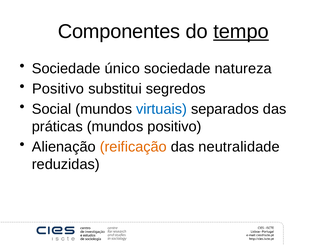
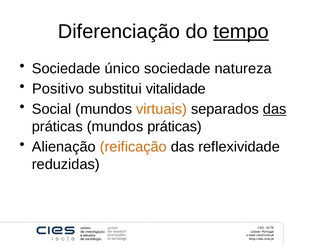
Componentes: Componentes -> Diferenciação
segredos: segredos -> vitalidade
virtuais colour: blue -> orange
das at (275, 109) underline: none -> present
mundos positivo: positivo -> práticas
neutralidade: neutralidade -> reflexividade
